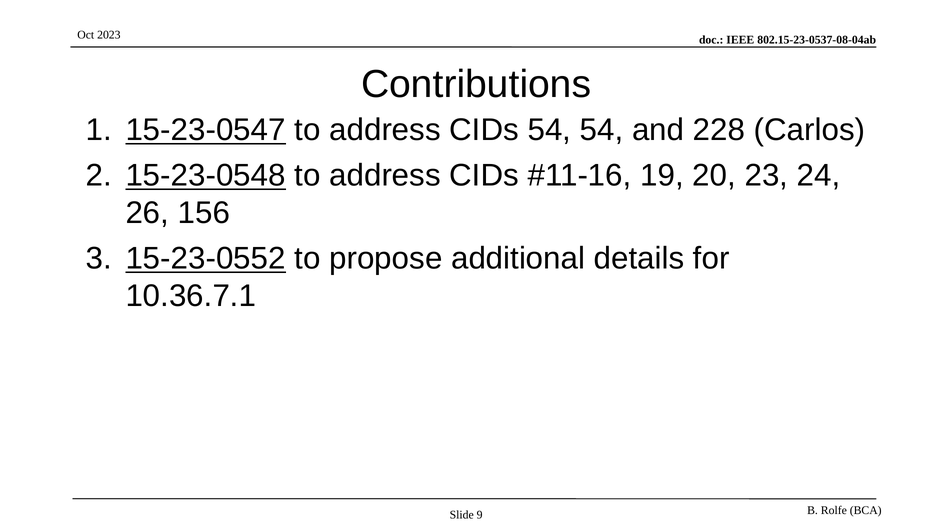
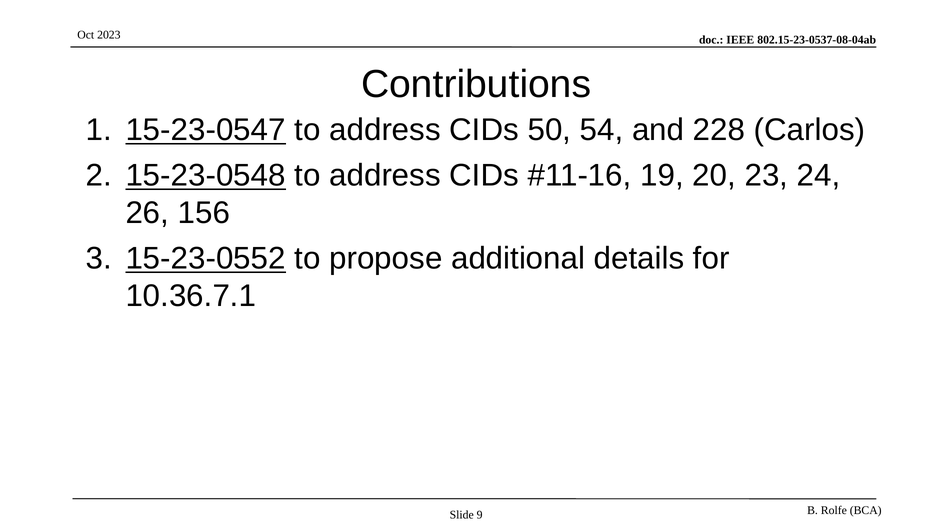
CIDs 54: 54 -> 50
